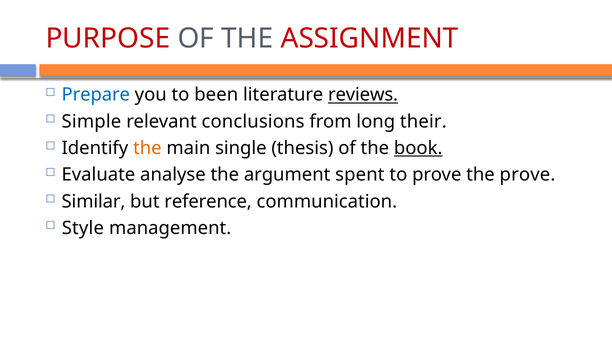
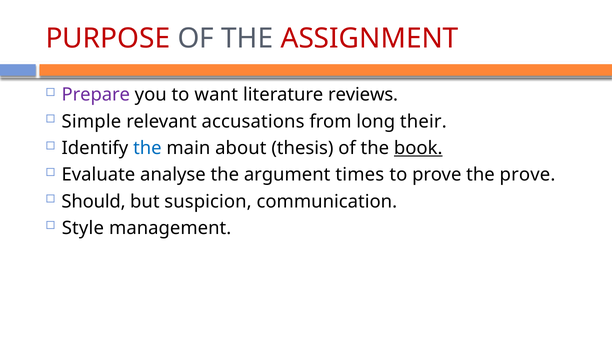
Prepare colour: blue -> purple
been: been -> want
reviews underline: present -> none
conclusions: conclusions -> accusations
the at (147, 148) colour: orange -> blue
single: single -> about
spent: spent -> times
Similar: Similar -> Should
reference: reference -> suspicion
